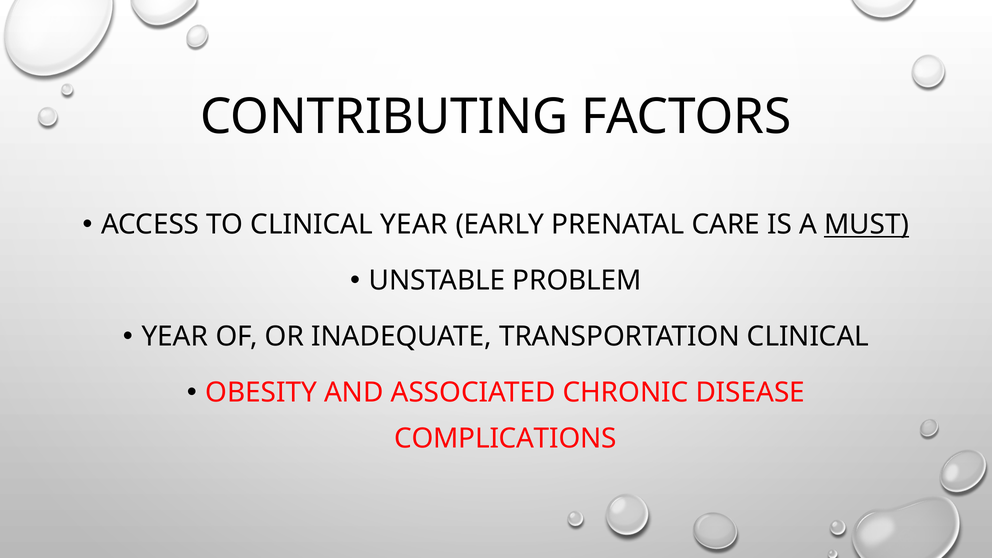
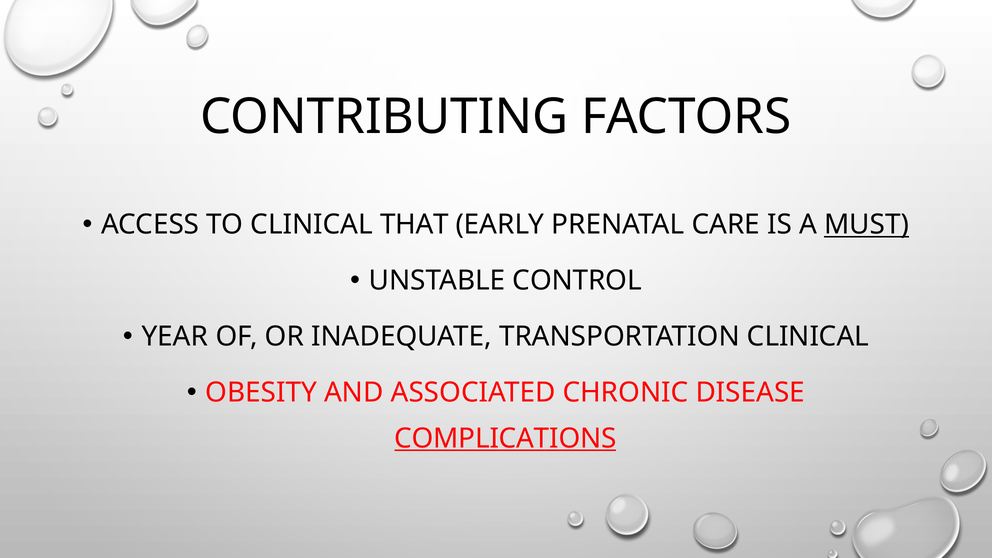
CLINICAL YEAR: YEAR -> THAT
PROBLEM: PROBLEM -> CONTROL
COMPLICATIONS underline: none -> present
